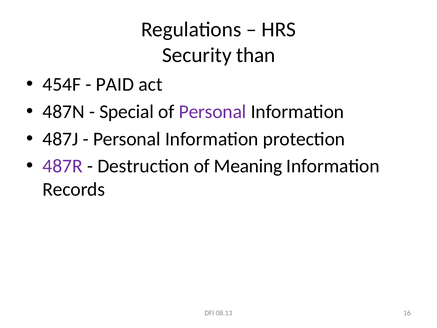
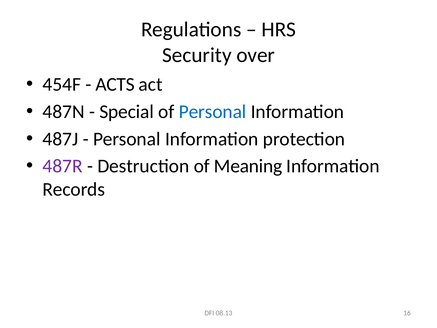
than: than -> over
PAID: PAID -> ACTS
Personal at (213, 112) colour: purple -> blue
